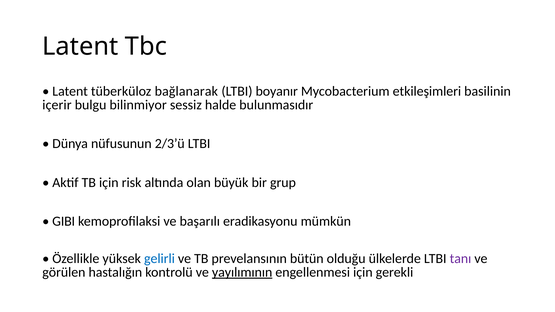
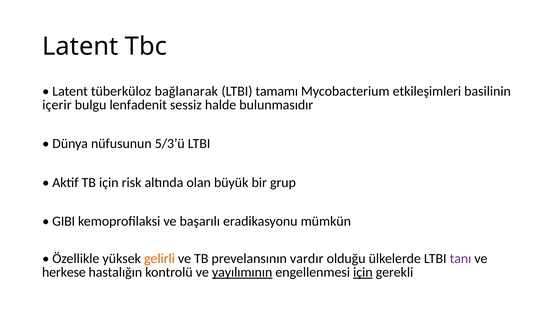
boyanır: boyanır -> tamamı
bilinmiyor: bilinmiyor -> lenfadenit
2/3’ü: 2/3’ü -> 5/3’ü
gelirli colour: blue -> orange
bütün: bütün -> vardır
görülen: görülen -> herkese
için at (363, 272) underline: none -> present
